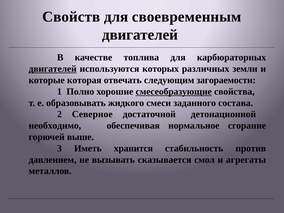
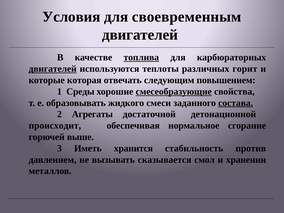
Свойств: Свойств -> Условия
топлива underline: none -> present
которых: которых -> теплоты
земли: земли -> горит
загораемости: загораемости -> повышением
Полно: Полно -> Среды
состава underline: none -> present
Северное: Северное -> Агрегаты
необходимо: необходимо -> происходит
агрегаты: агрегаты -> хранении
